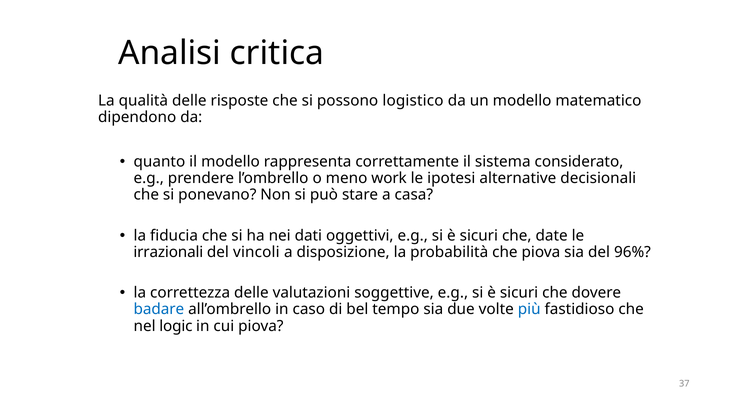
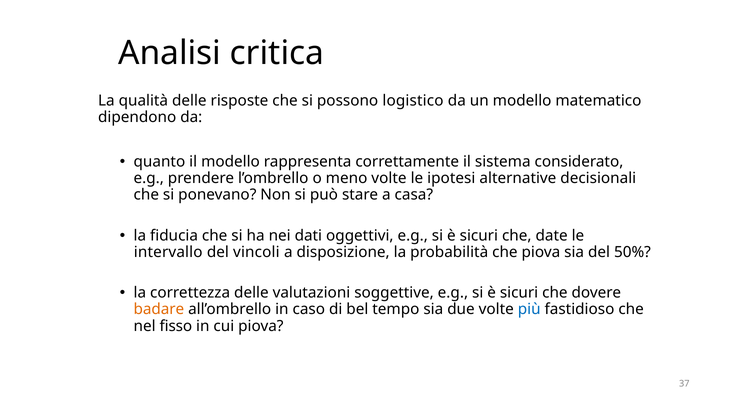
meno work: work -> volte
irrazionali: irrazionali -> intervallo
96%: 96% -> 50%
badare colour: blue -> orange
logic: logic -> fisso
